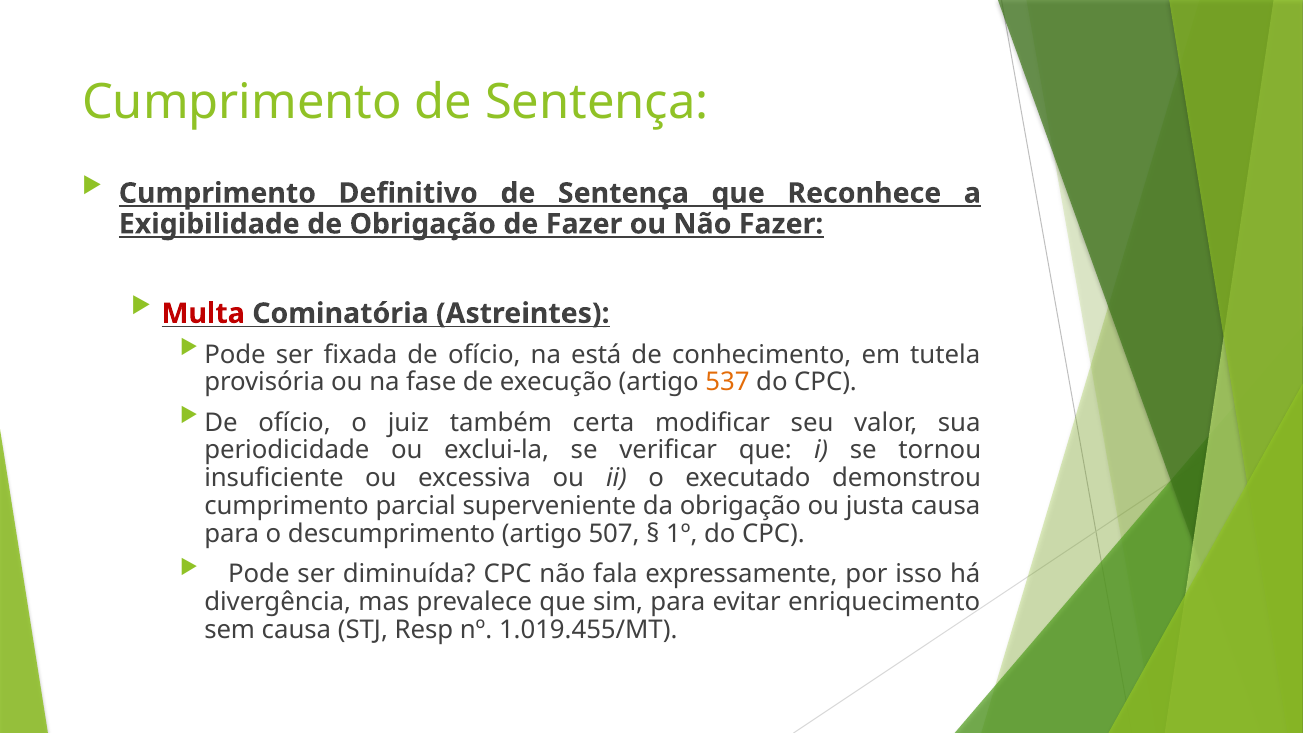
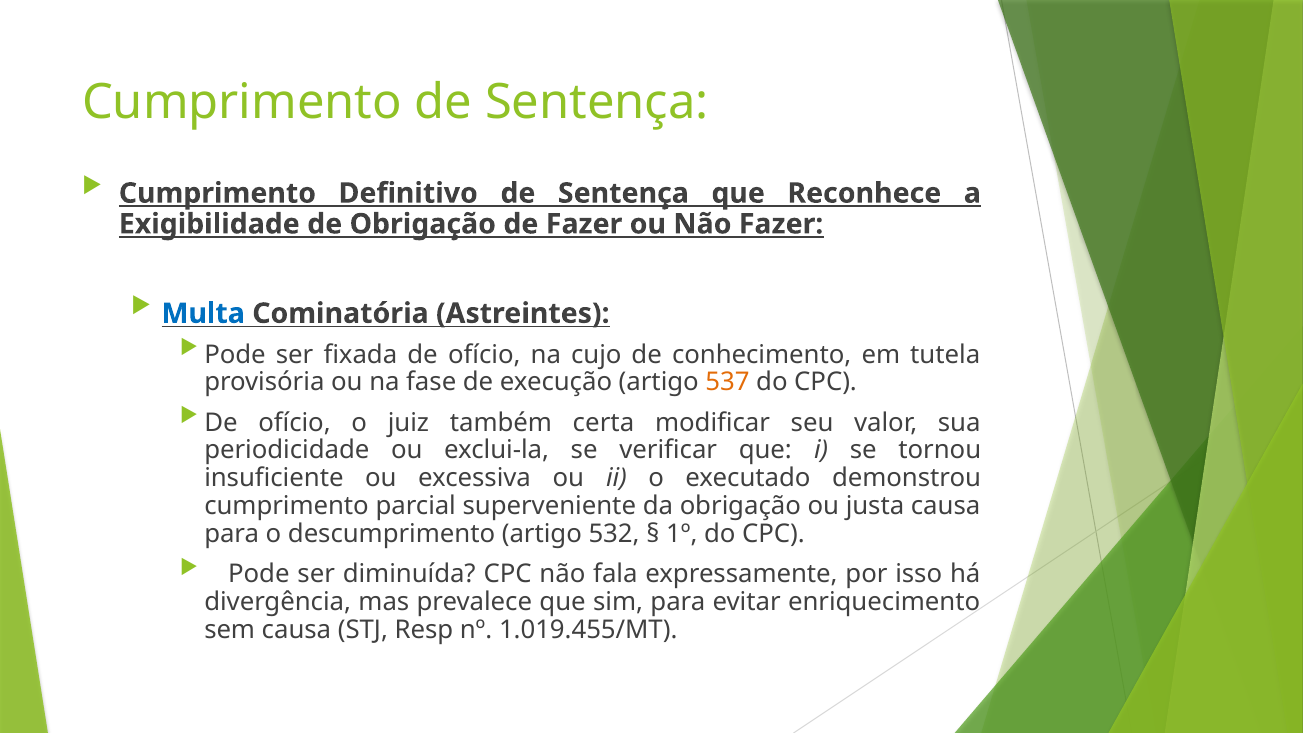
Multa colour: red -> blue
está: está -> cujo
507: 507 -> 532
